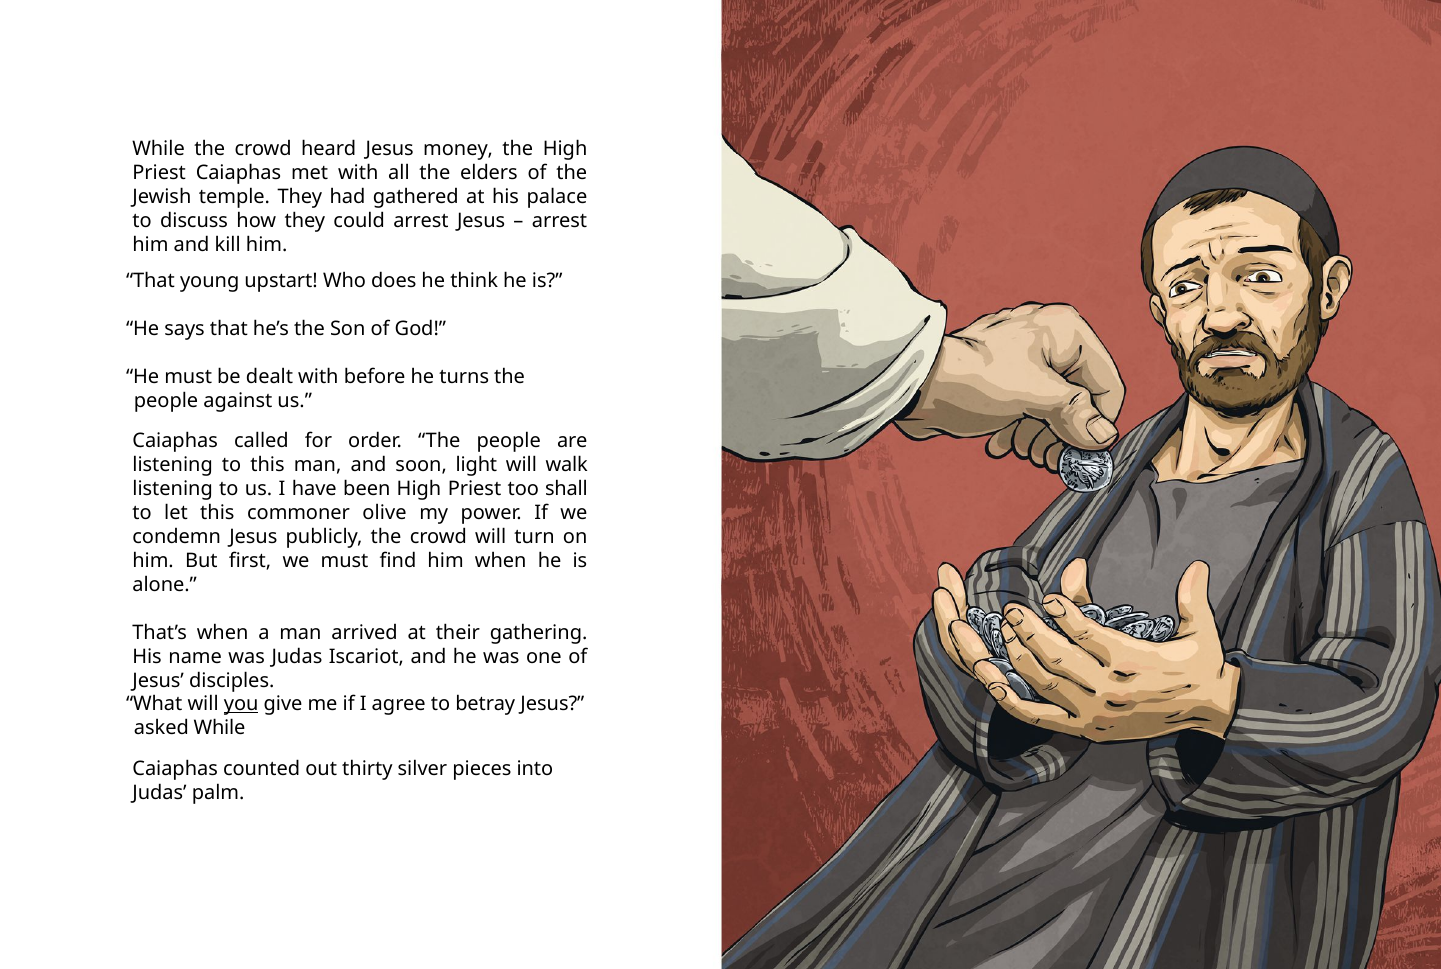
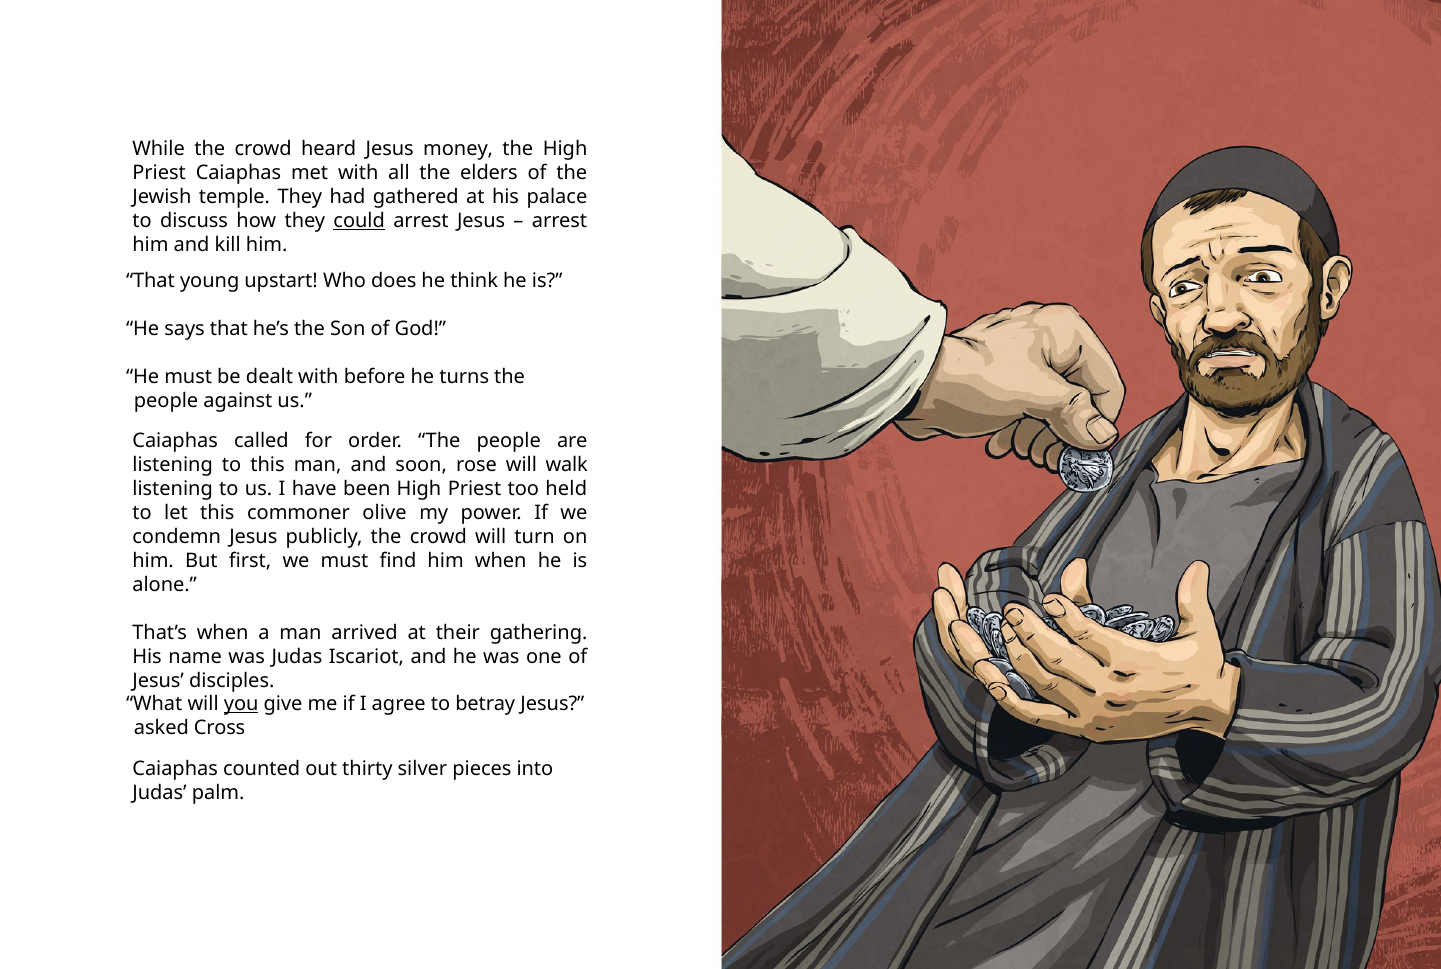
could underline: none -> present
light: light -> rose
shall: shall -> held
asked While: While -> Cross
